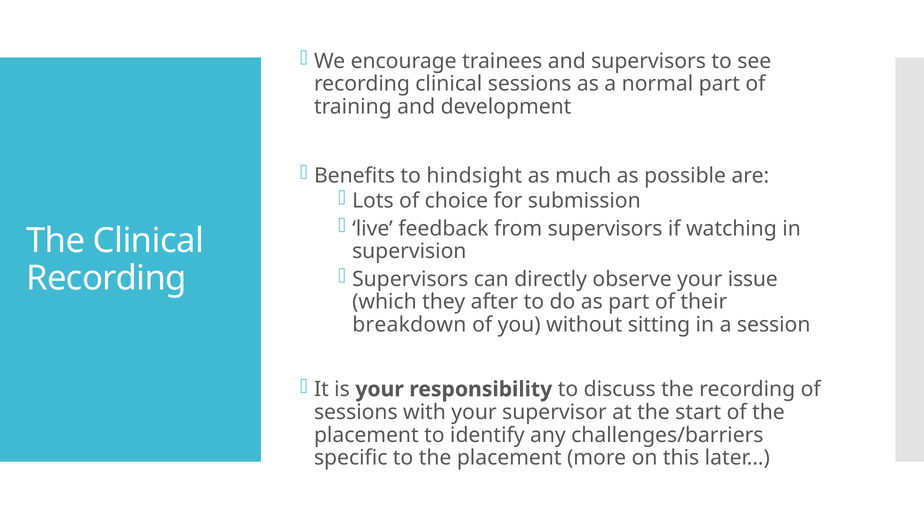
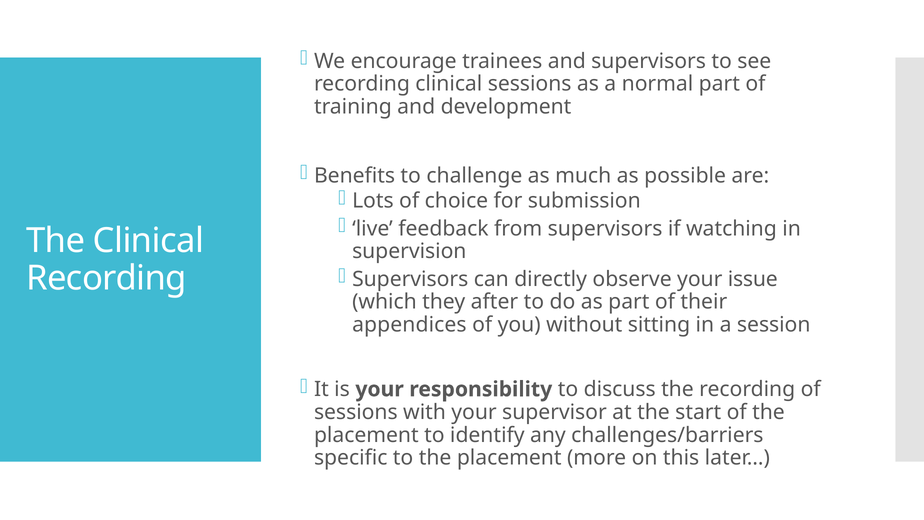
hindsight: hindsight -> challenge
breakdown: breakdown -> appendices
